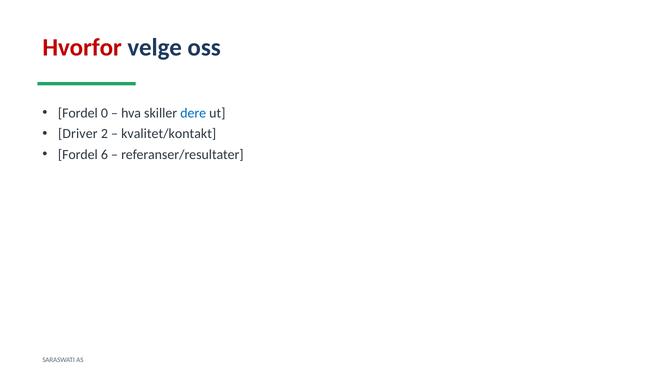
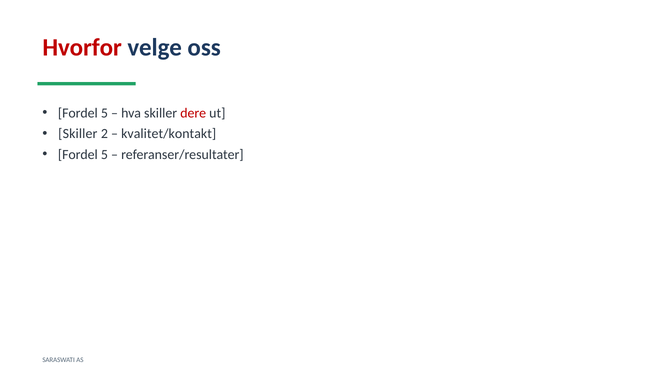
0 at (104, 113): 0 -> 5
dere colour: blue -> red
Driver at (78, 134): Driver -> Skiller
6 at (104, 154): 6 -> 5
